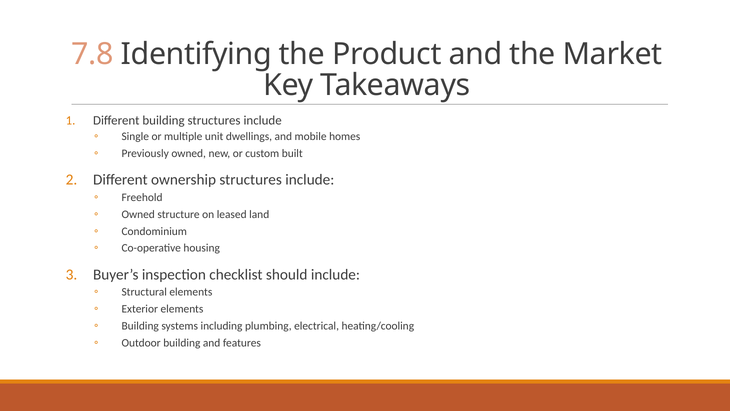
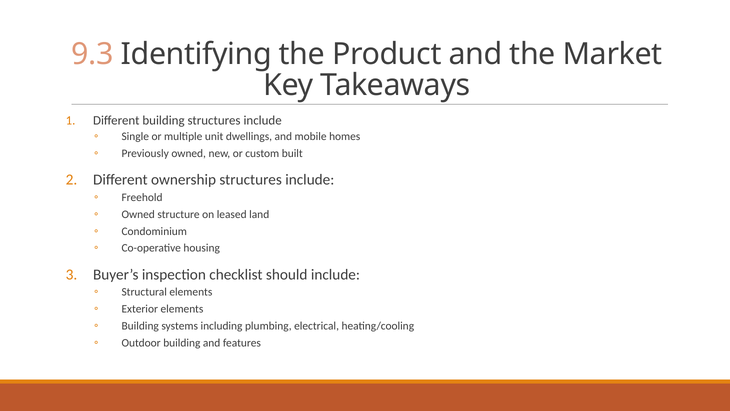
7.8: 7.8 -> 9.3
